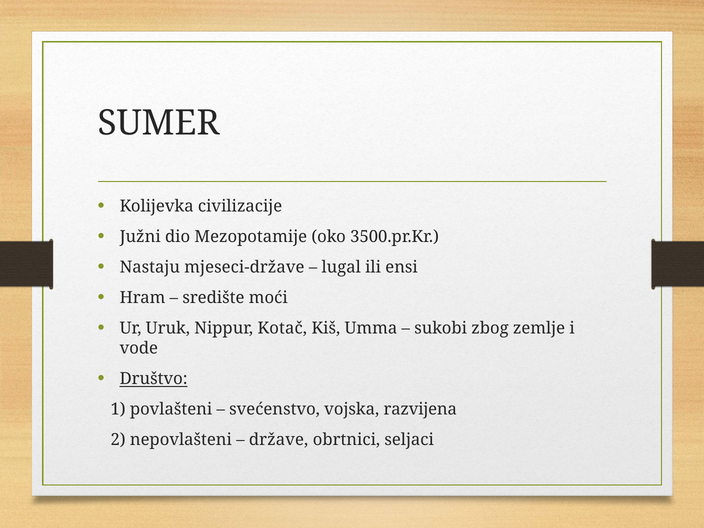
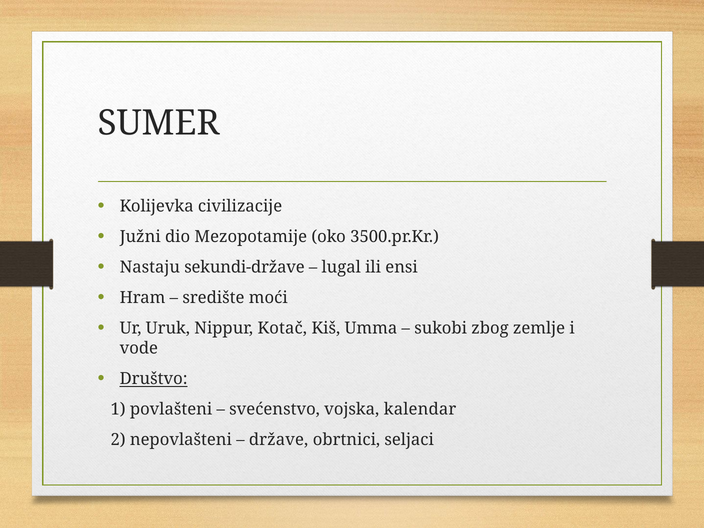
mjeseci-države: mjeseci-države -> sekundi-države
razvijena: razvijena -> kalendar
